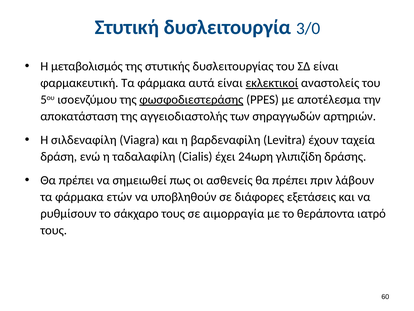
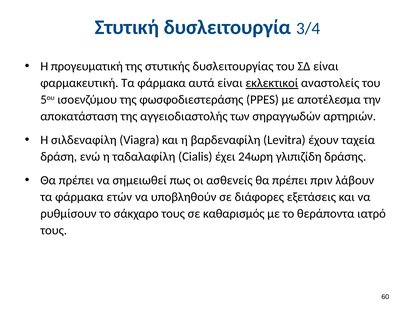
3/0: 3/0 -> 3/4
μεταβολισμός: μεταβολισμός -> προγευματική
φωσφοδιεστεράσης underline: present -> none
αιμορραγία: αιμορραγία -> καθαρισμός
